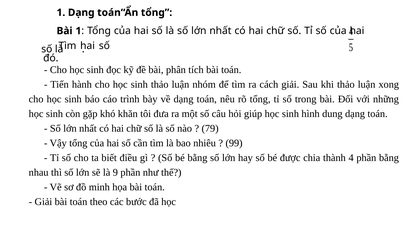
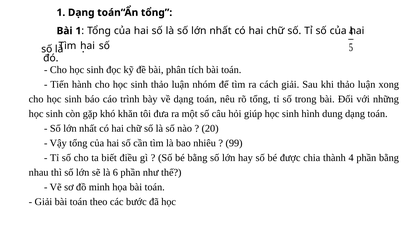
79: 79 -> 20
9: 9 -> 6
